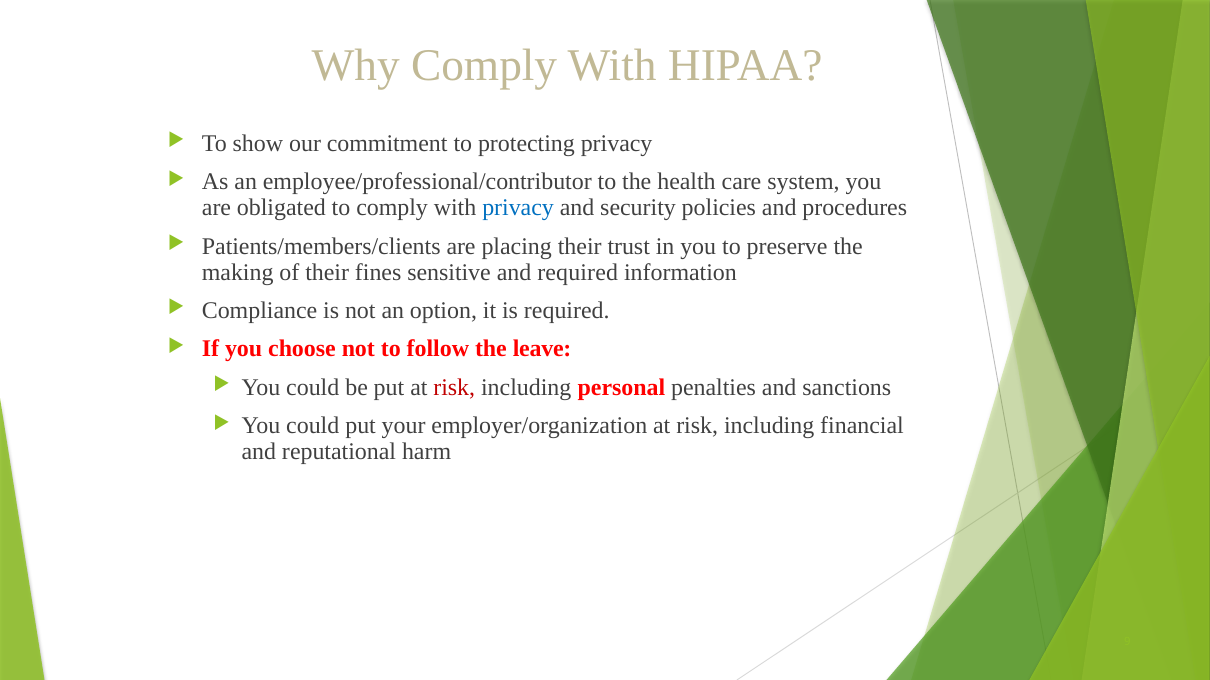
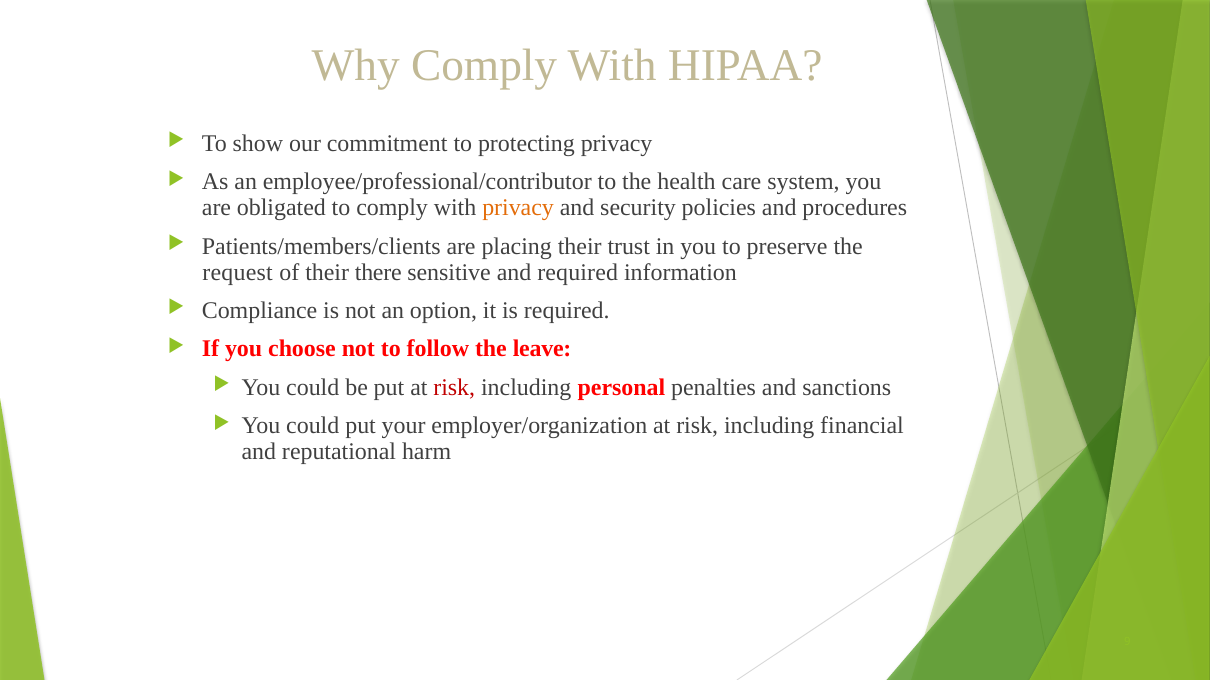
privacy at (518, 208) colour: blue -> orange
making: making -> request
fines: fines -> there
